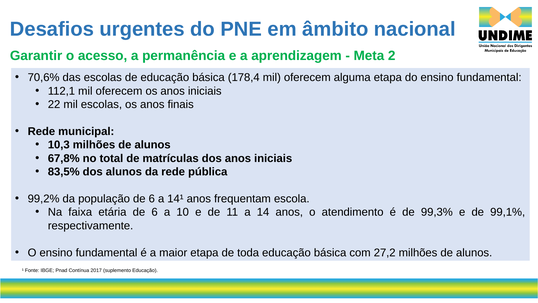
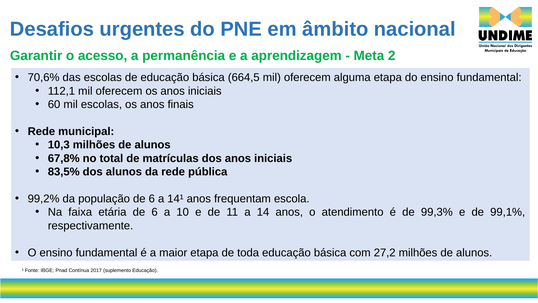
178,4: 178,4 -> 664,5
22: 22 -> 60
